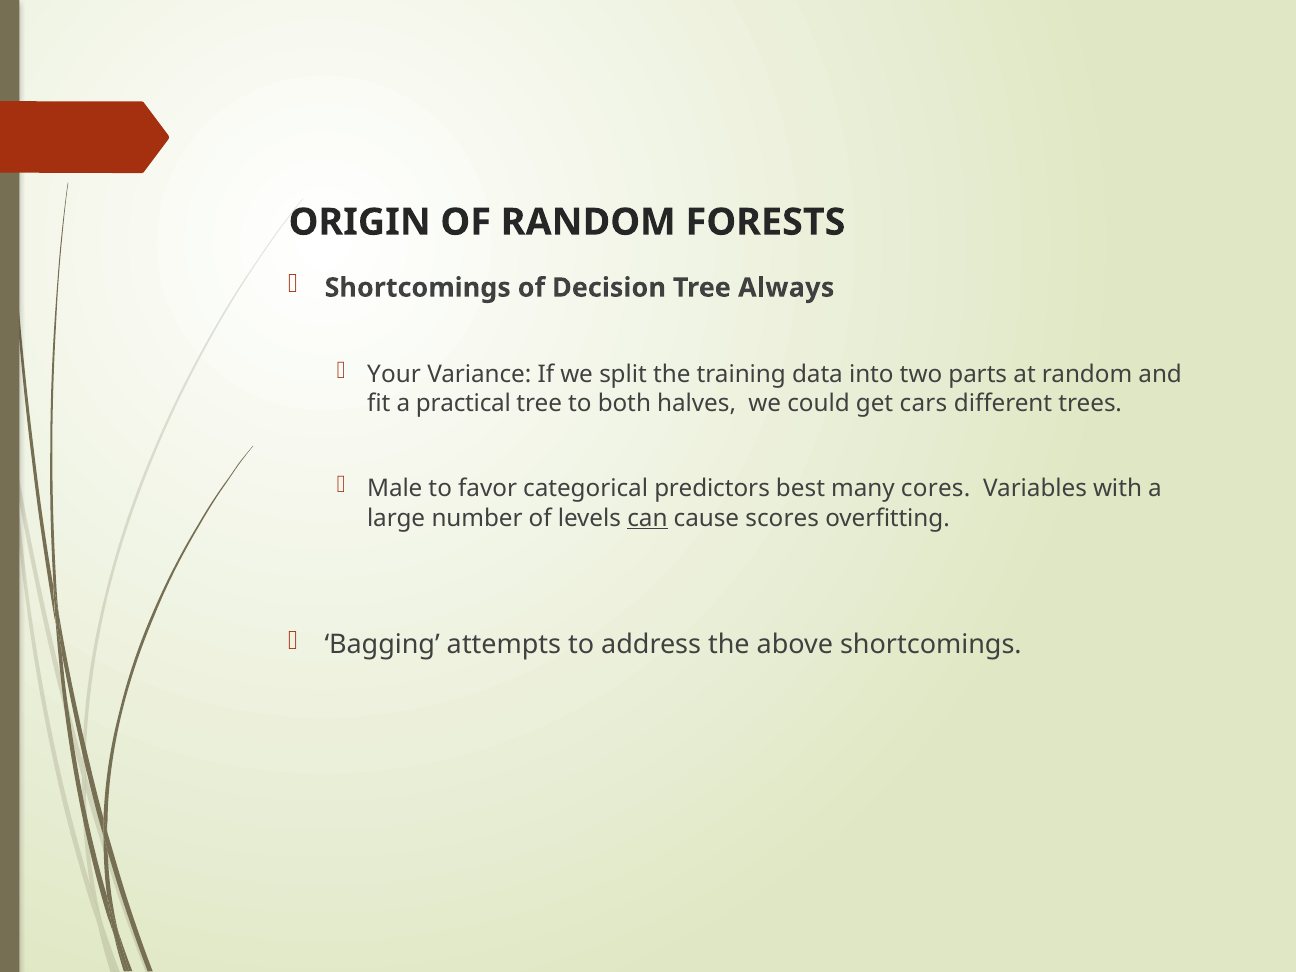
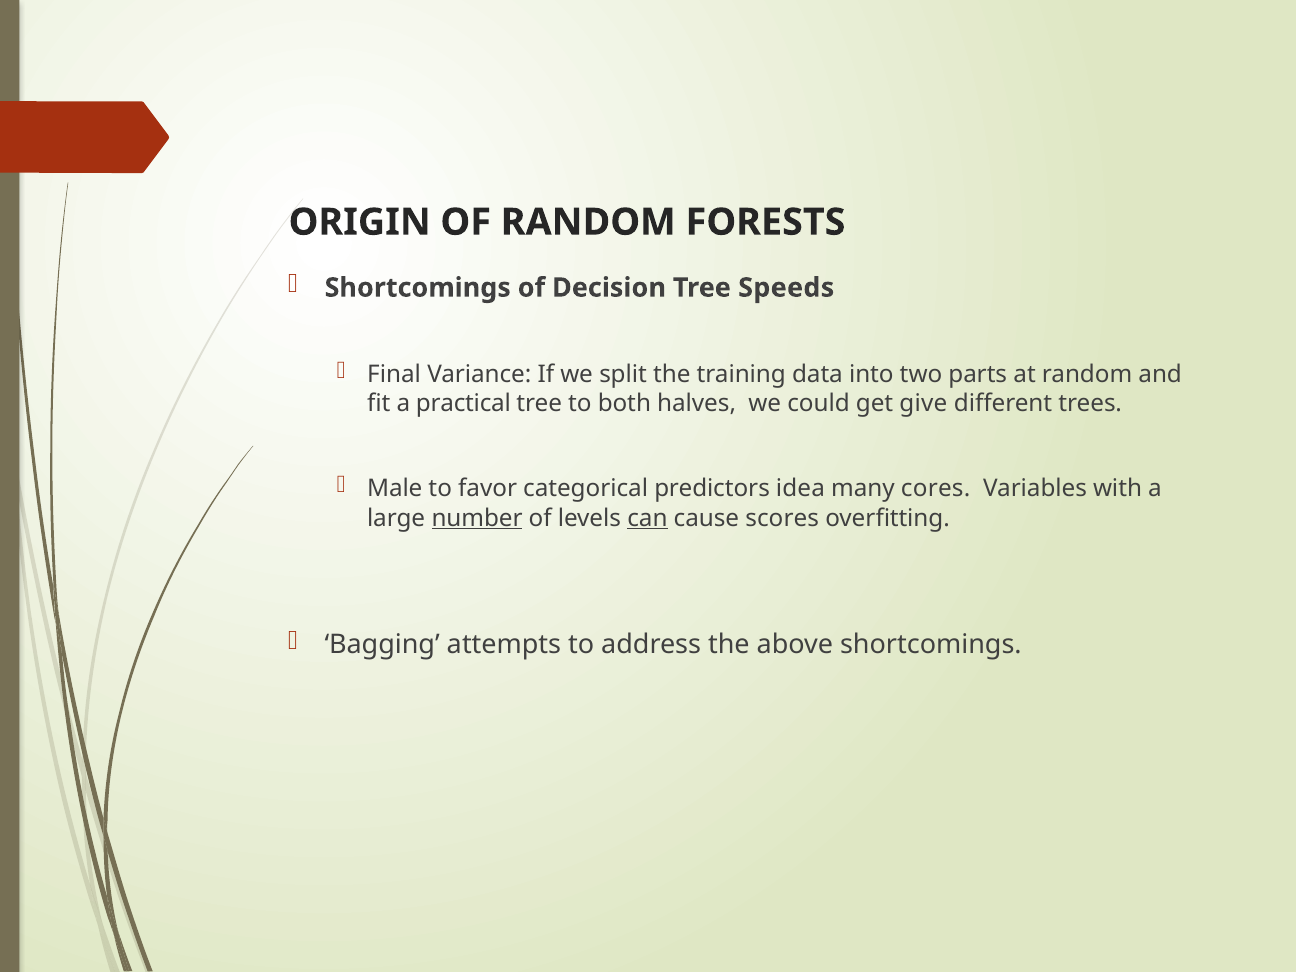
Always: Always -> Speeds
Your: Your -> Final
cars: cars -> give
best: best -> idea
number underline: none -> present
